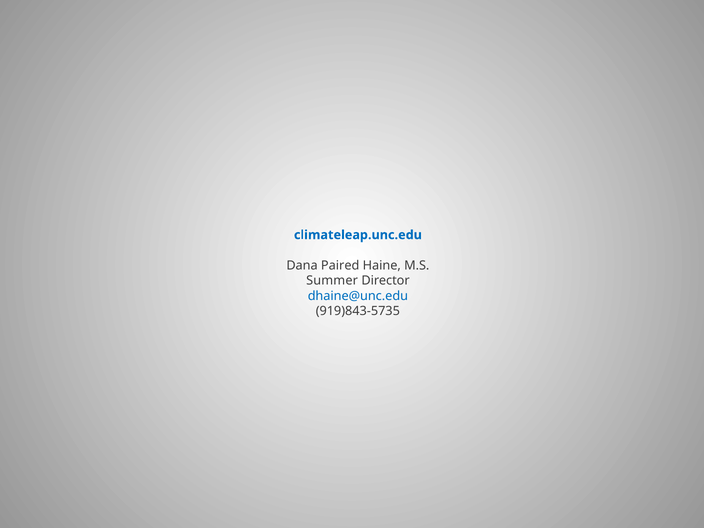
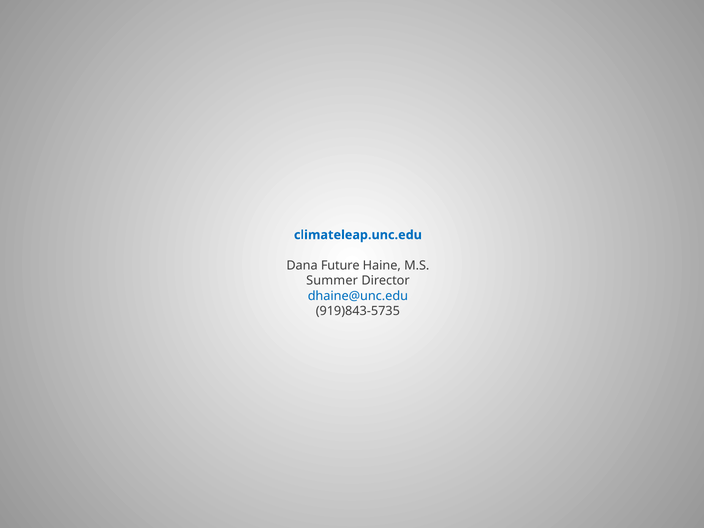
Paired: Paired -> Future
